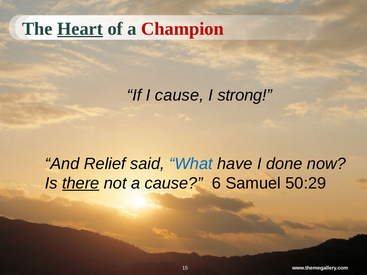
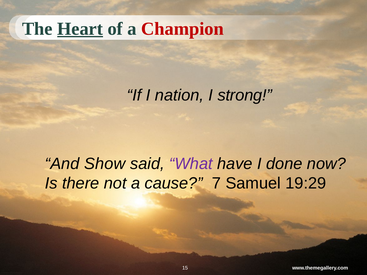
I cause: cause -> nation
Relief: Relief -> Show
What colour: blue -> purple
there underline: present -> none
6: 6 -> 7
50:29: 50:29 -> 19:29
